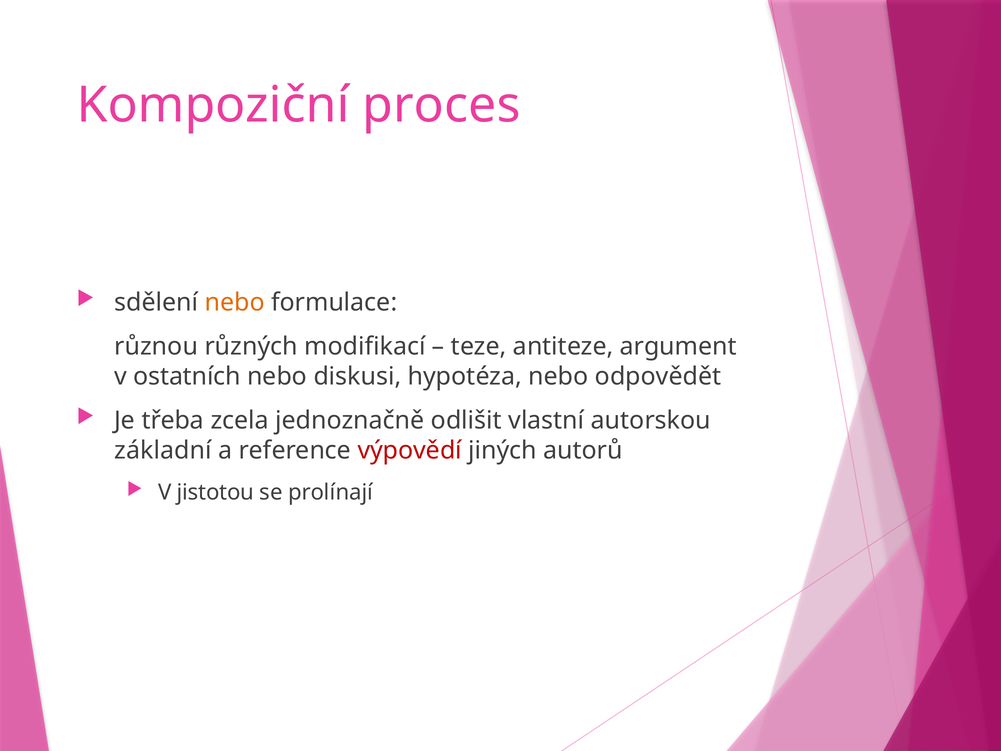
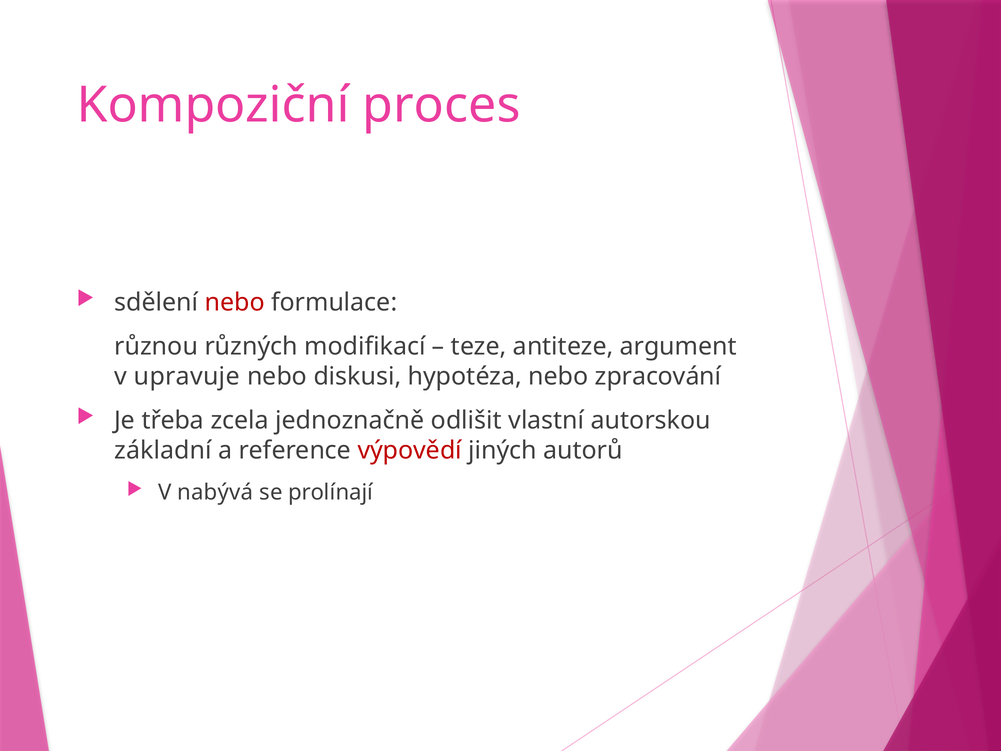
nebo at (235, 302) colour: orange -> red
ostatních: ostatních -> upravuje
odpovědět: odpovědět -> zpracování
jistotou: jistotou -> nabývá
